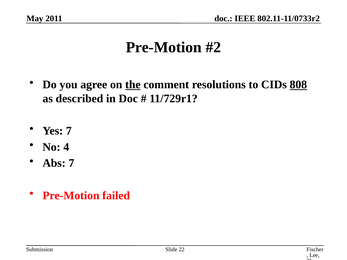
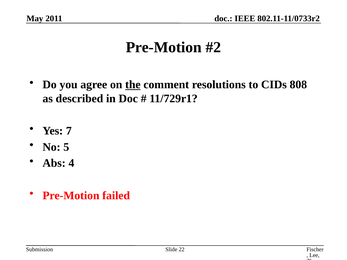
808 underline: present -> none
4: 4 -> 5
Abs 7: 7 -> 4
